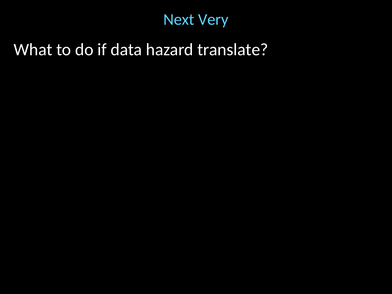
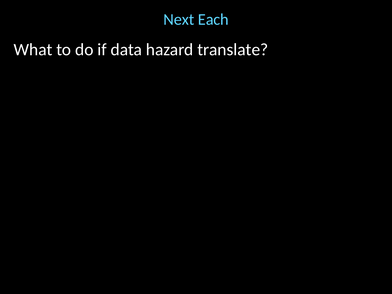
Very: Very -> Each
